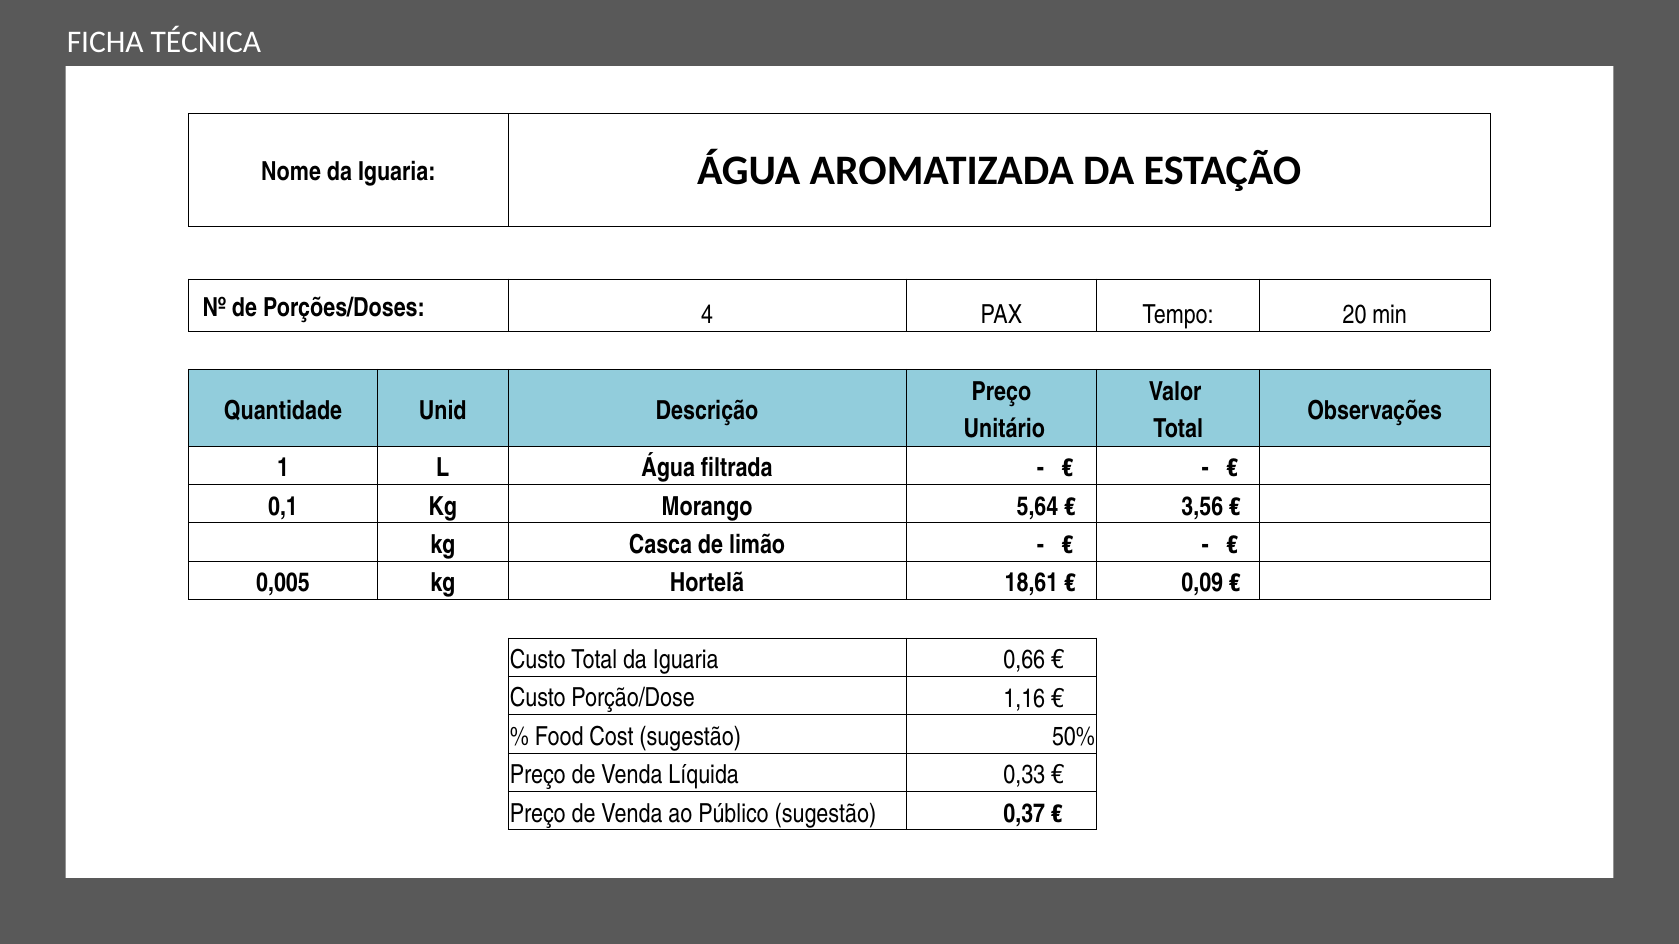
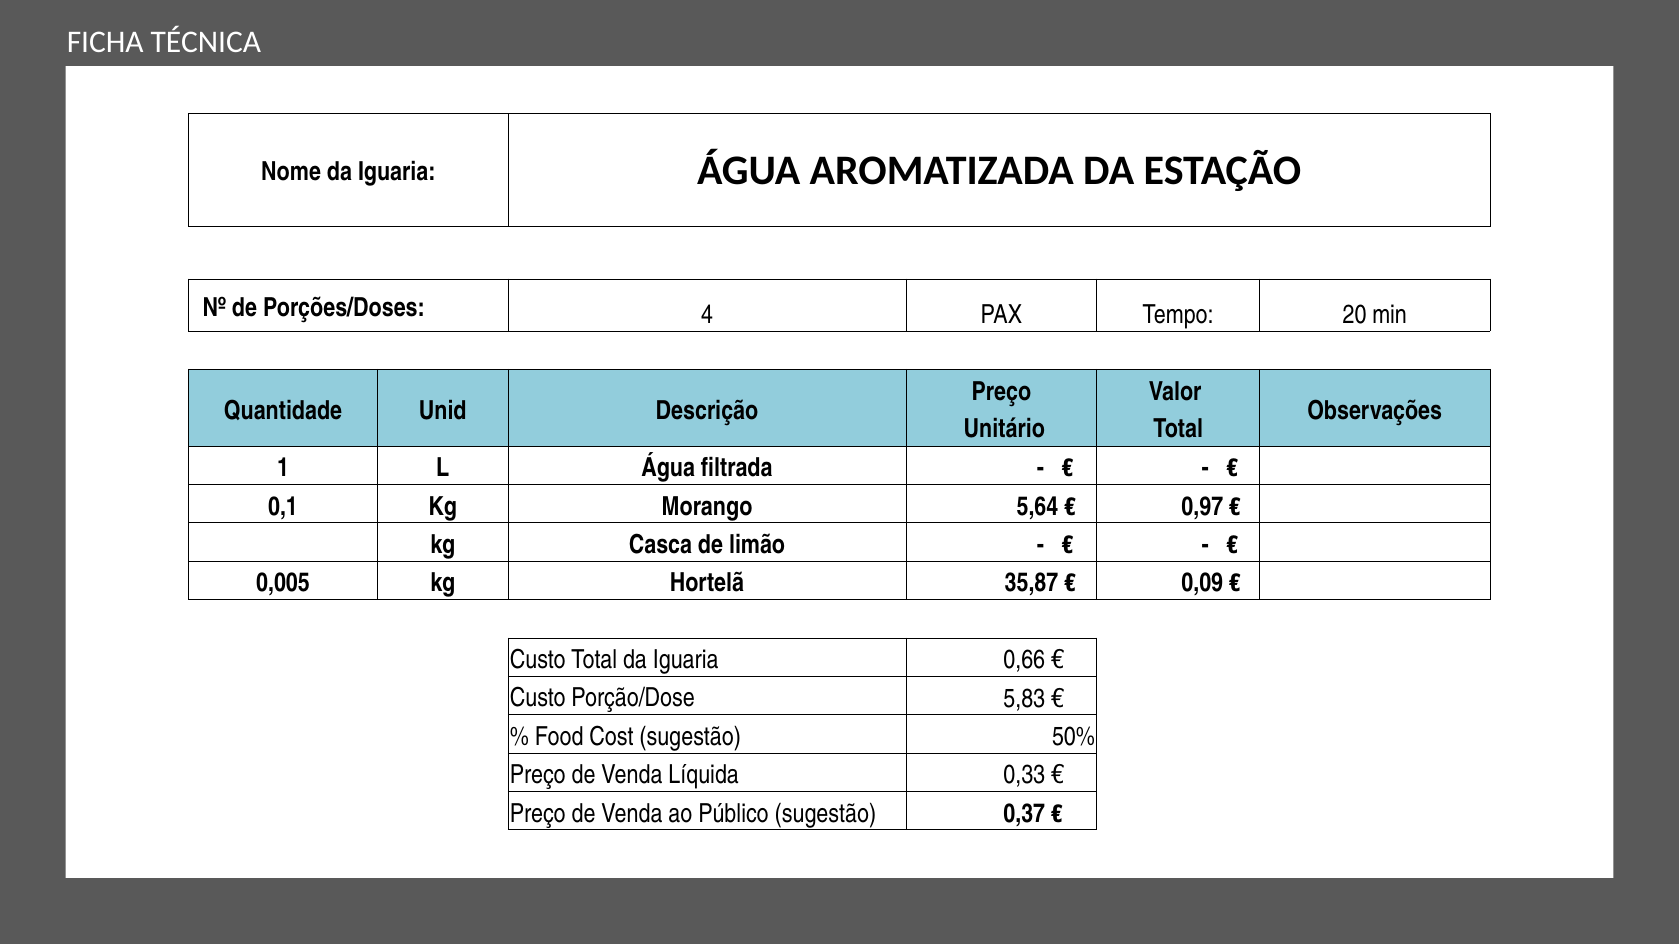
3,56: 3,56 -> 0,97
18,61: 18,61 -> 35,87
1,16: 1,16 -> 5,83
